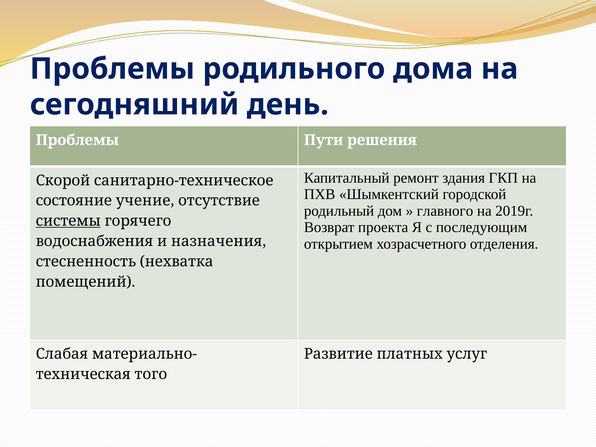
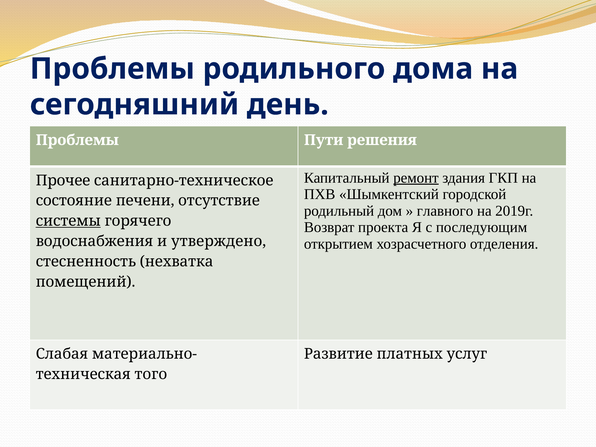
ремонт underline: none -> present
Скорой: Скорой -> Прочее
учение: учение -> печени
назначения: назначения -> утверждено
